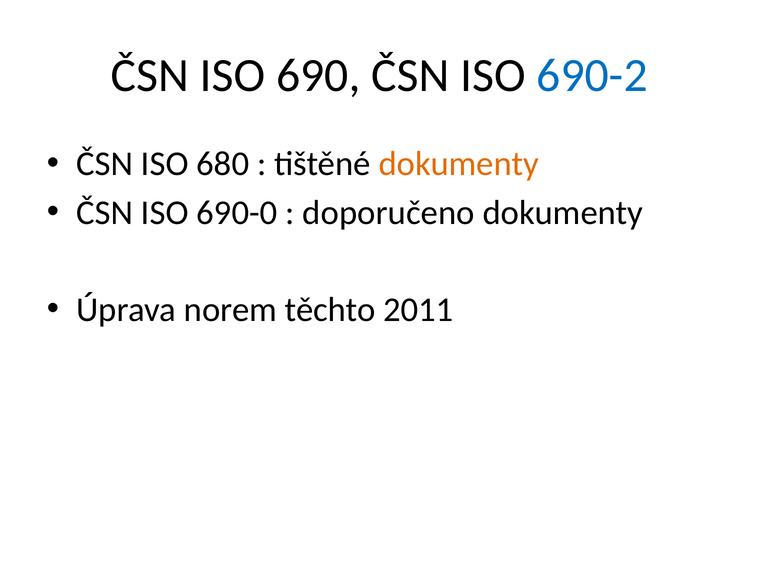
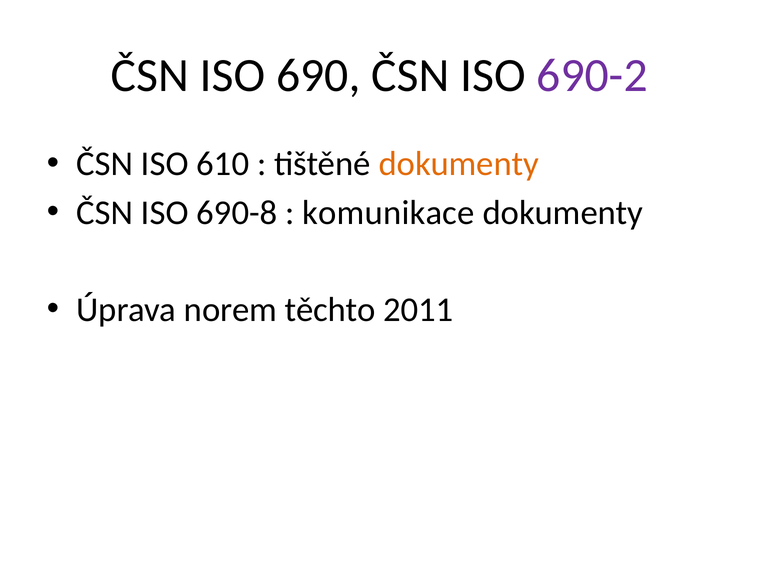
690-2 colour: blue -> purple
680: 680 -> 610
690-0: 690-0 -> 690-8
doporučeno: doporučeno -> komunikace
